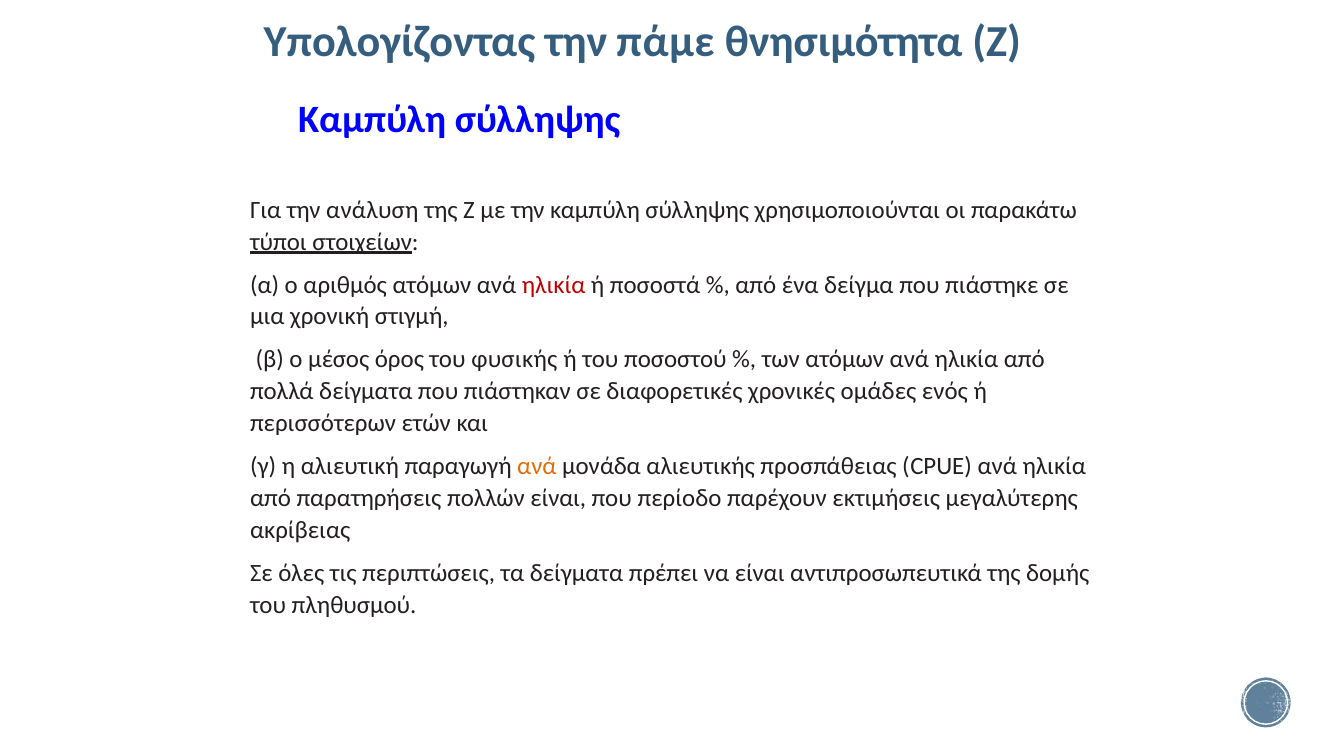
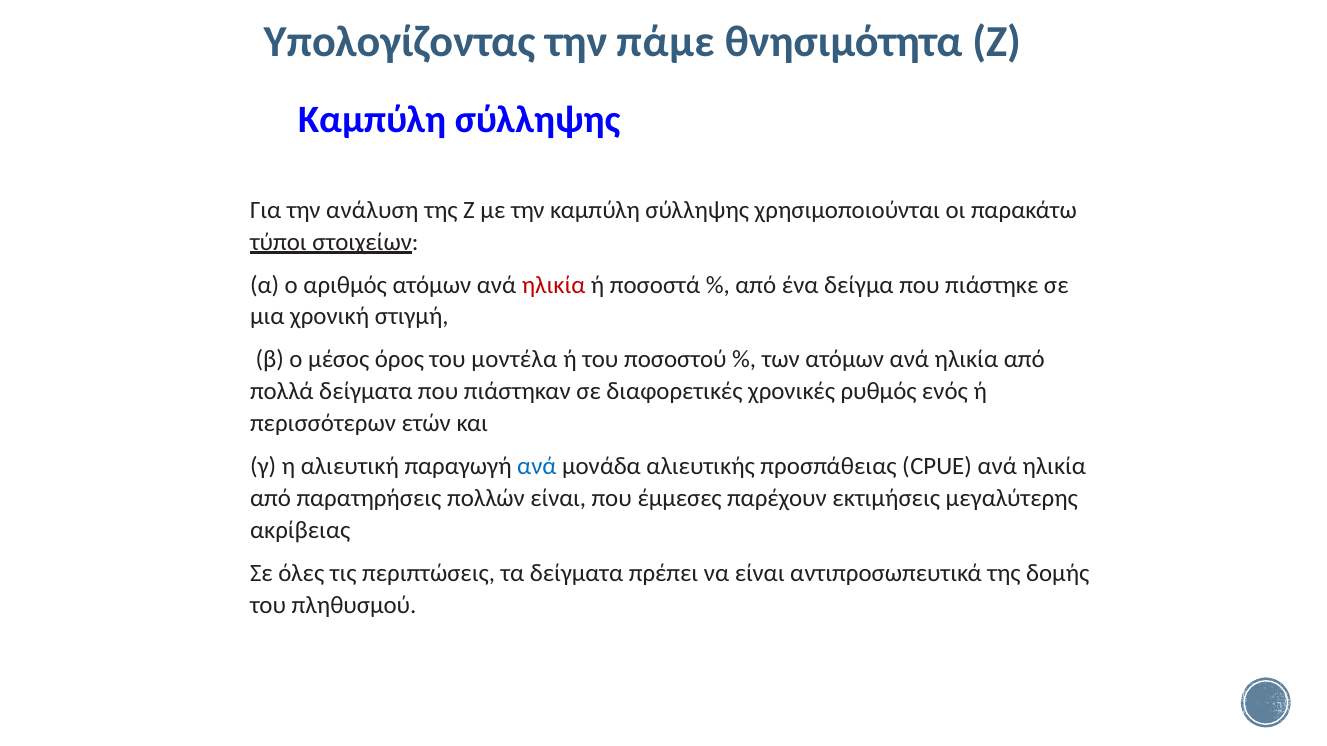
φυσικής: φυσικής -> μοντέλα
ομάδες: ομάδες -> ρυθμός
ανά at (537, 467) colour: orange -> blue
περίοδο: περίοδο -> έμμεσες
